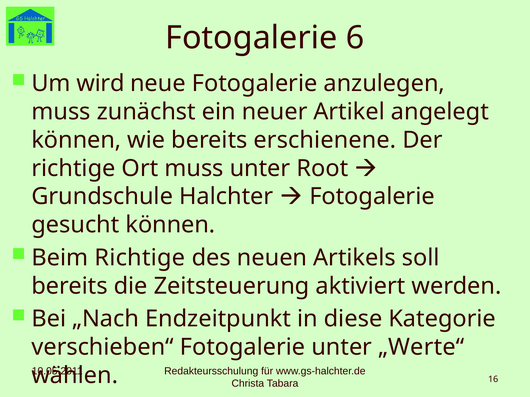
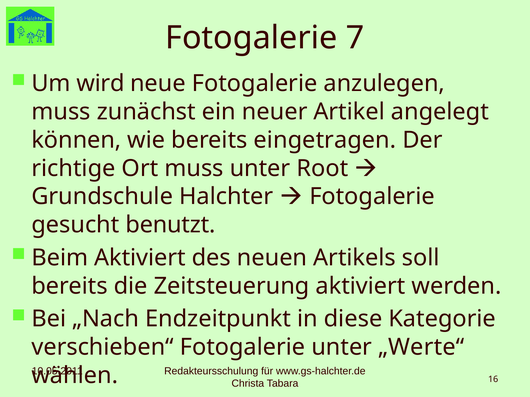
6: 6 -> 7
erschienene: erschienene -> eingetragen
gesucht können: können -> benutzt
Beim Richtige: Richtige -> Aktiviert
